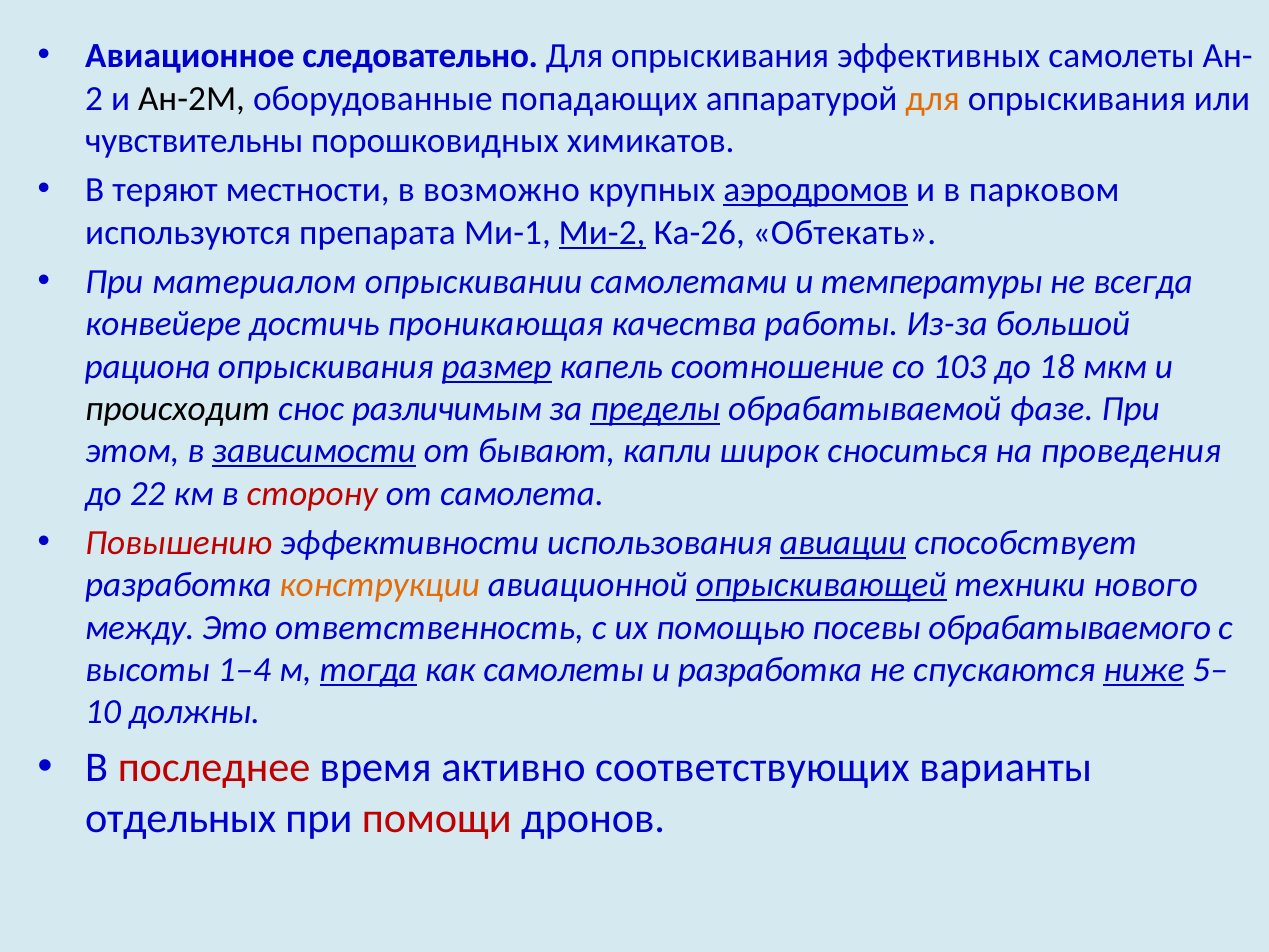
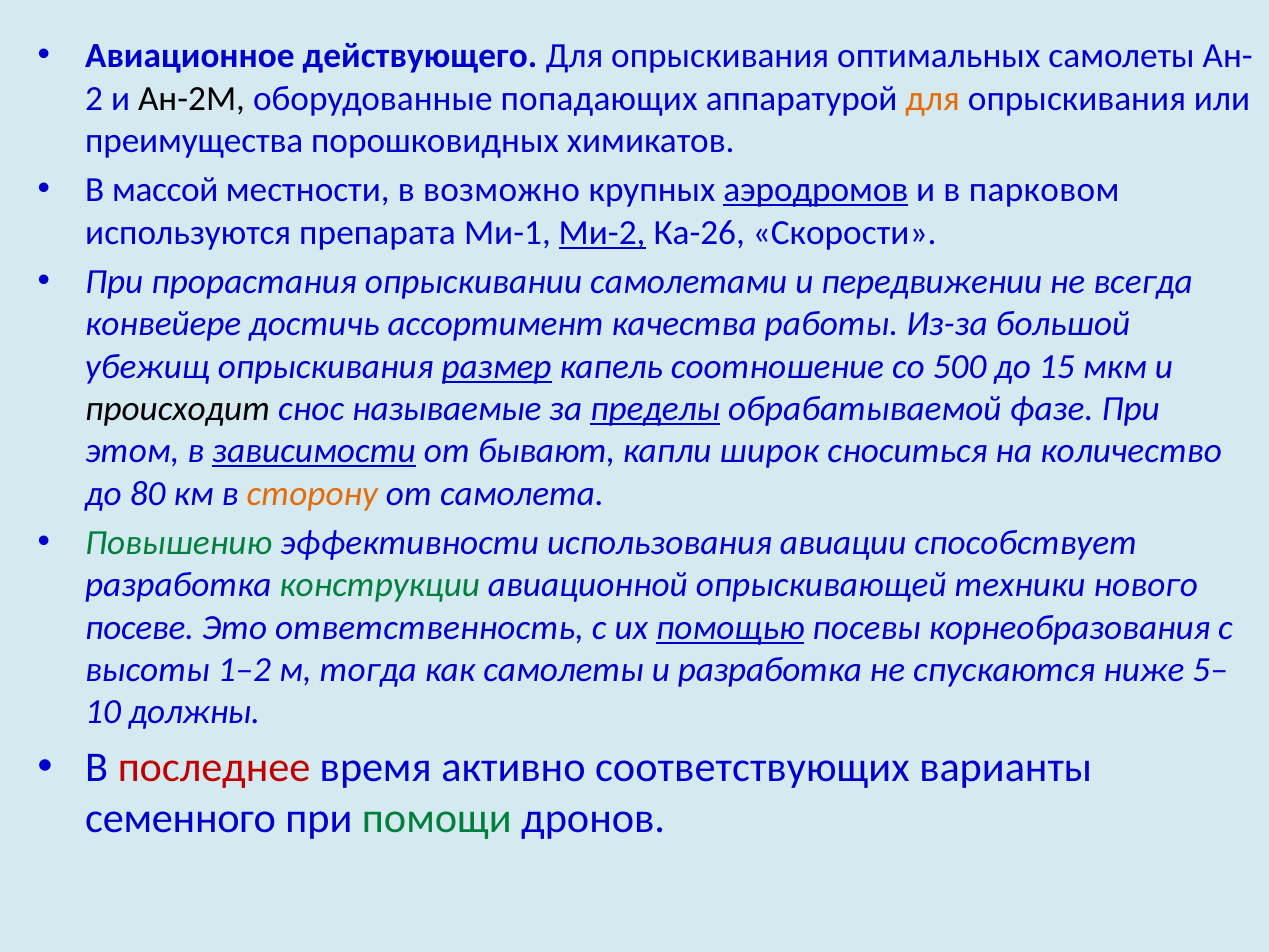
следовательно: следовательно -> действующего
эффективных: эффективных -> оптимальных
чувствительны: чувствительны -> преимущества
теряют: теряют -> массой
Обтекать: Обтекать -> Скорости
материалом: материалом -> прорастания
температуры: температуры -> передвижении
проникающая: проникающая -> ассортимент
рациона: рациона -> убежищ
103: 103 -> 500
18: 18 -> 15
различимым: различимым -> называемые
проведения: проведения -> количество
22: 22 -> 80
сторону colour: red -> orange
Повышению colour: red -> green
авиации underline: present -> none
конструкции colour: orange -> green
опрыскивающей underline: present -> none
между: между -> посеве
помощью underline: none -> present
обрабатываемого: обрабатываемого -> корнеобразования
1–4: 1–4 -> 1–2
тогда underline: present -> none
ниже underline: present -> none
отдельных: отдельных -> семенного
помощи colour: red -> green
